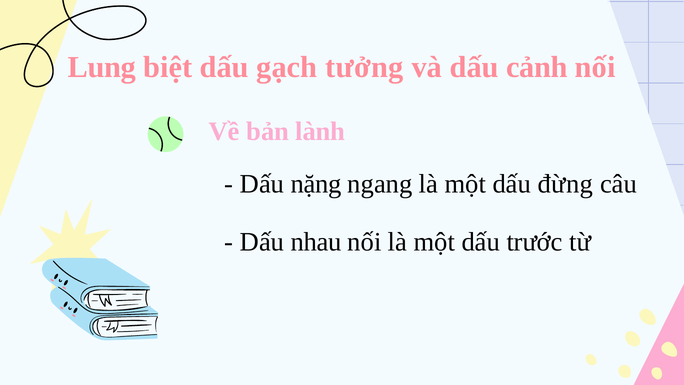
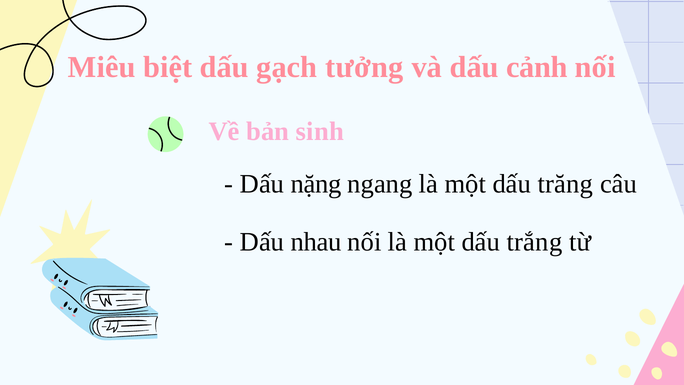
Lung: Lung -> Miêu
lành: lành -> sinh
đừng: đừng -> trăng
trước: trước -> trắng
